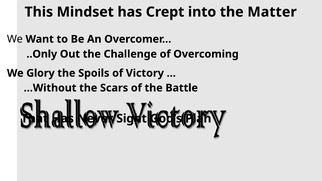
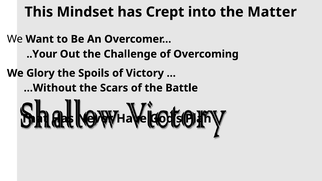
..Only: ..Only -> ..Your
Sight: Sight -> Have
